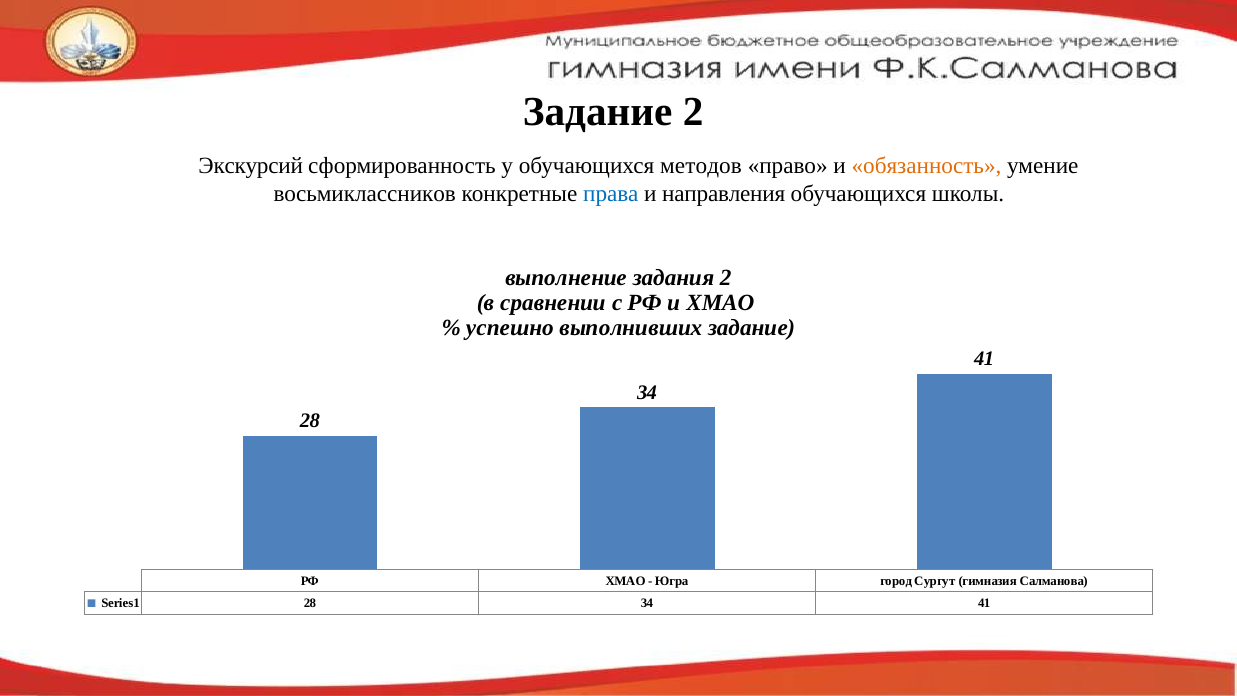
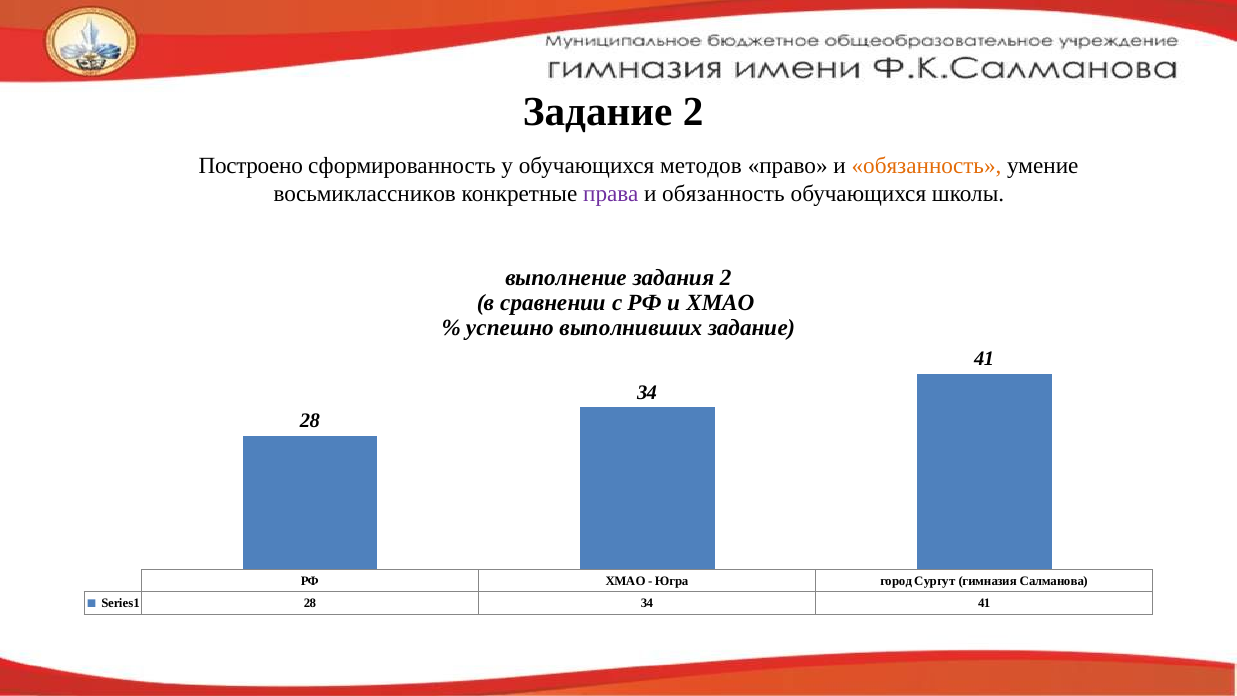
Экскурсий: Экскурсий -> Построено
права colour: blue -> purple
направления at (724, 193): направления -> обязанность
